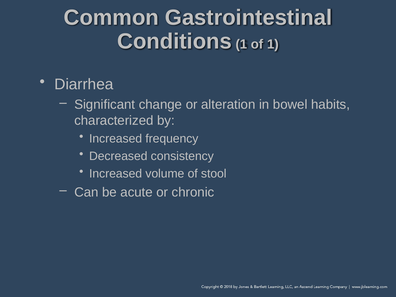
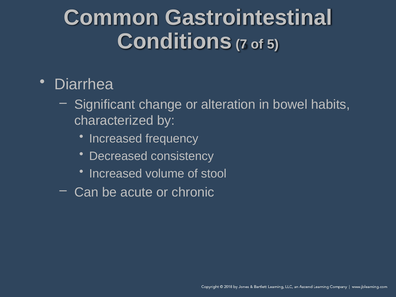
Conditions 1: 1 -> 7
of 1: 1 -> 5
